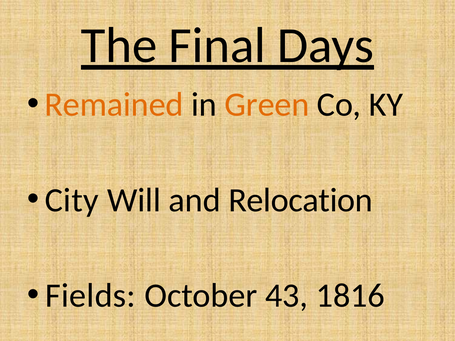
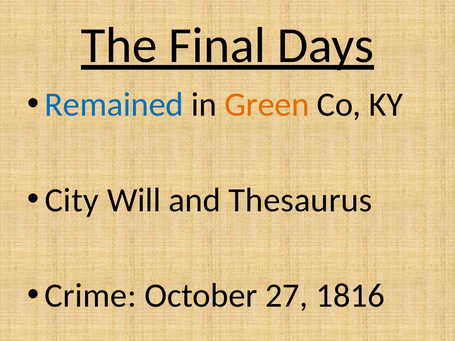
Remained colour: orange -> blue
Relocation: Relocation -> Thesaurus
Fields: Fields -> Crime
43: 43 -> 27
